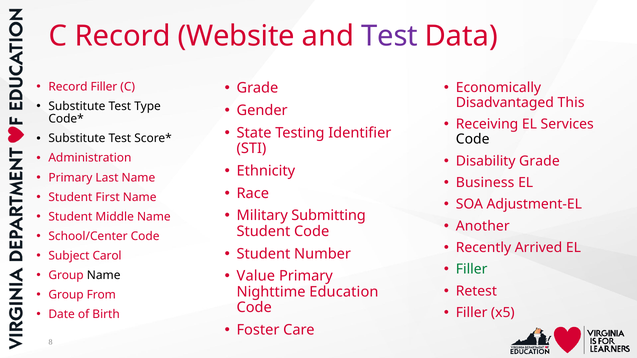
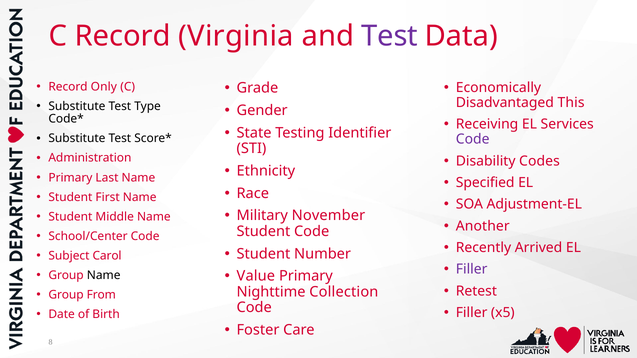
Website: Website -> Virginia
Record Filler: Filler -> Only
Code at (473, 139) colour: black -> purple
Disability Grade: Grade -> Codes
Business: Business -> Specified
Submitting: Submitting -> November
Filler at (472, 270) colour: green -> purple
Education: Education -> Collection
